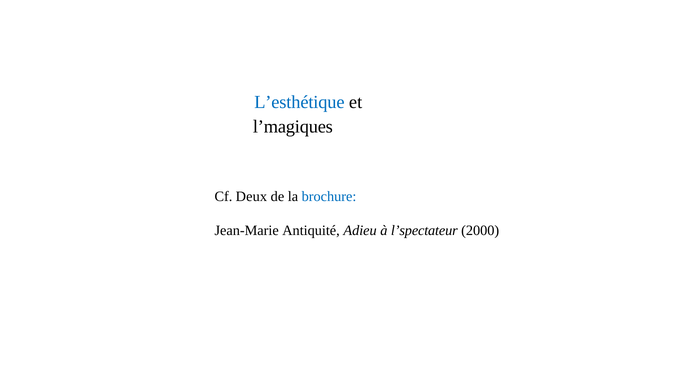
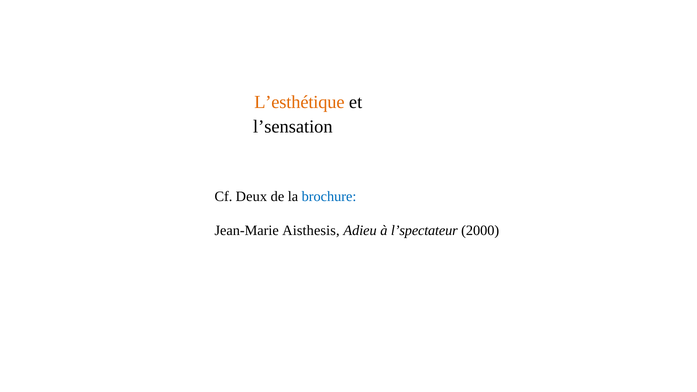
L’esthétique colour: blue -> orange
l’magiques: l’magiques -> l’sensation
Antiquité: Antiquité -> Aisthesis
